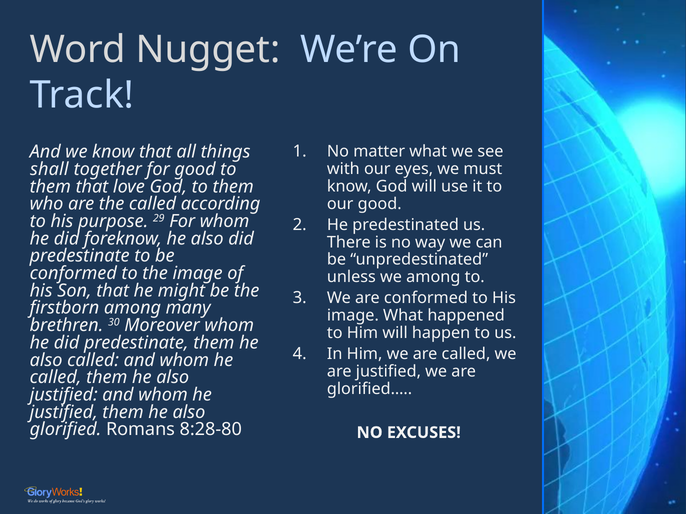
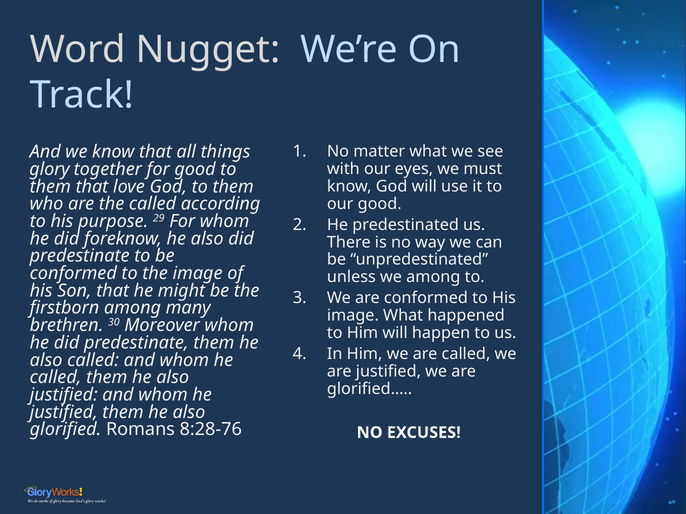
shall: shall -> glory
8:28-80: 8:28-80 -> 8:28-76
